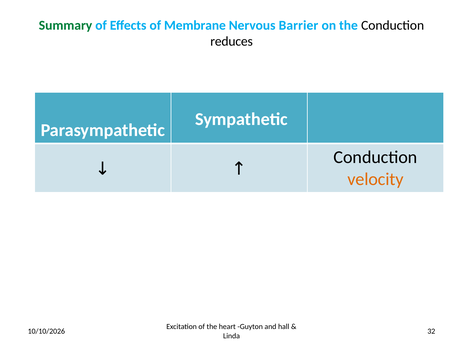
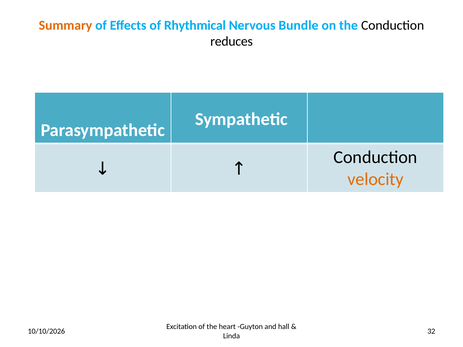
Summary colour: green -> orange
Membrane: Membrane -> Rhythmical
Barrier: Barrier -> Bundle
